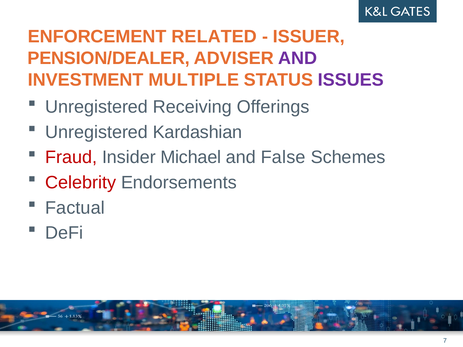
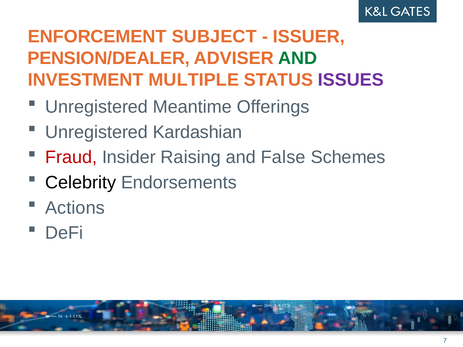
RELATED: RELATED -> SUBJECT
AND at (298, 58) colour: purple -> green
Receiving: Receiving -> Meantime
Michael: Michael -> Raising
Celebrity colour: red -> black
Factual: Factual -> Actions
